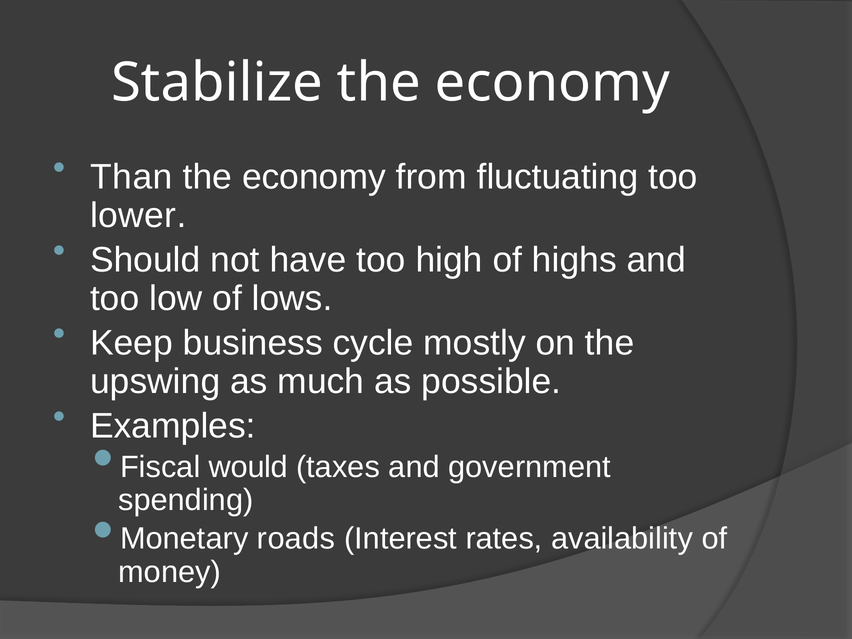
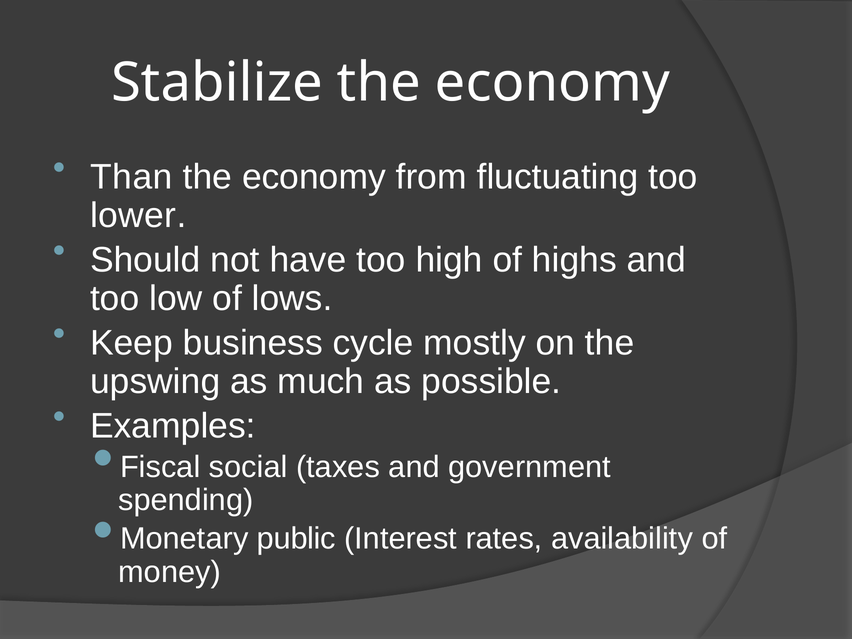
would: would -> social
roads: roads -> public
